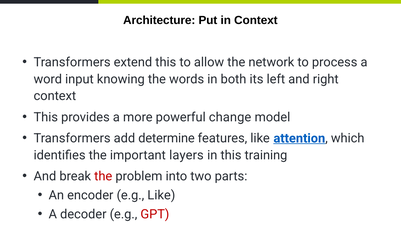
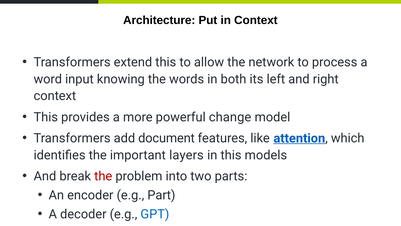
determine: determine -> document
training: training -> models
e.g Like: Like -> Part
GPT colour: red -> blue
